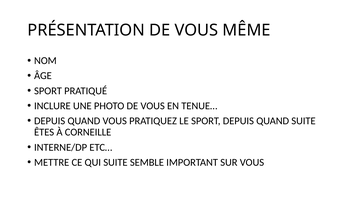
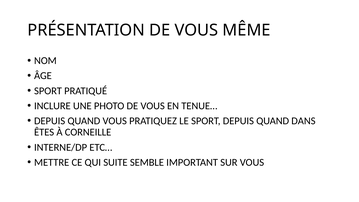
QUAND SUITE: SUITE -> DANS
